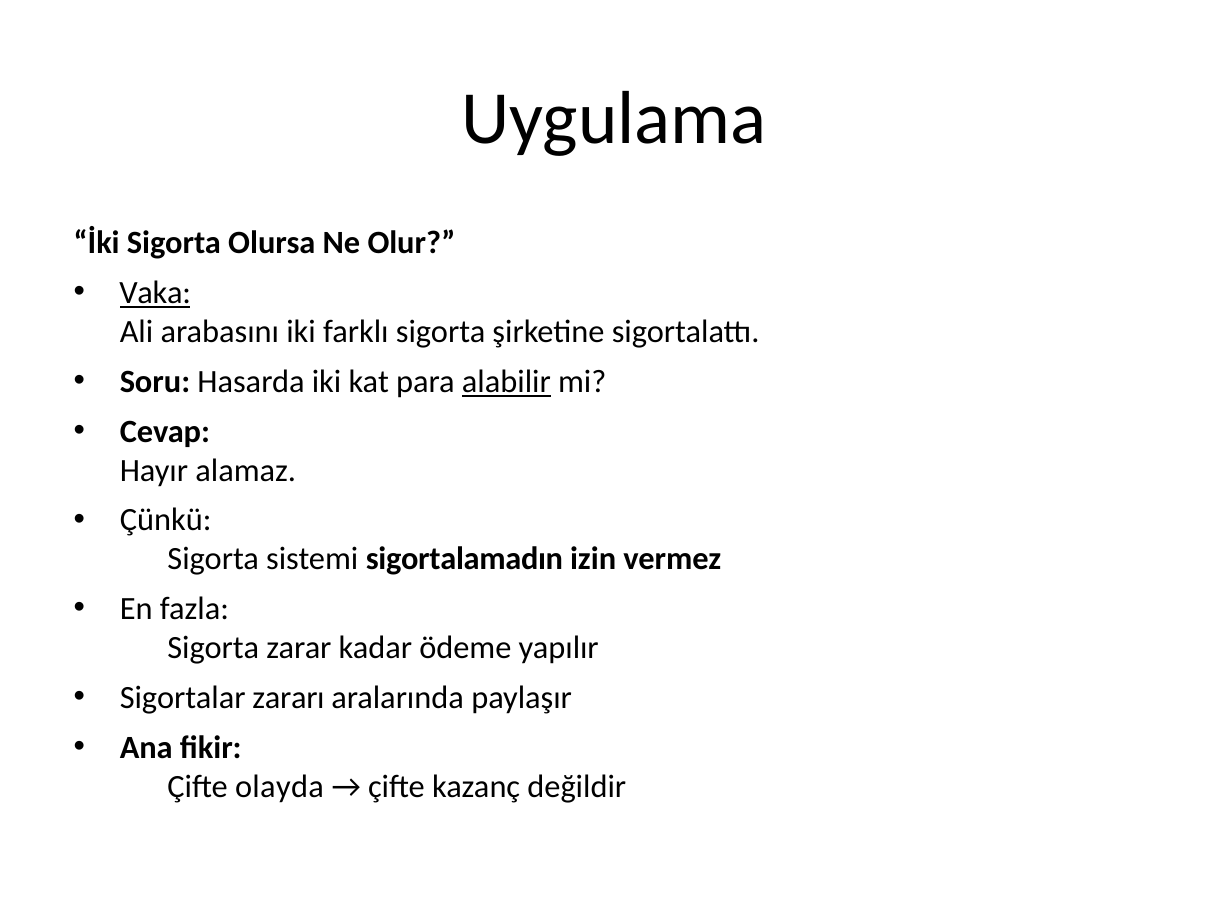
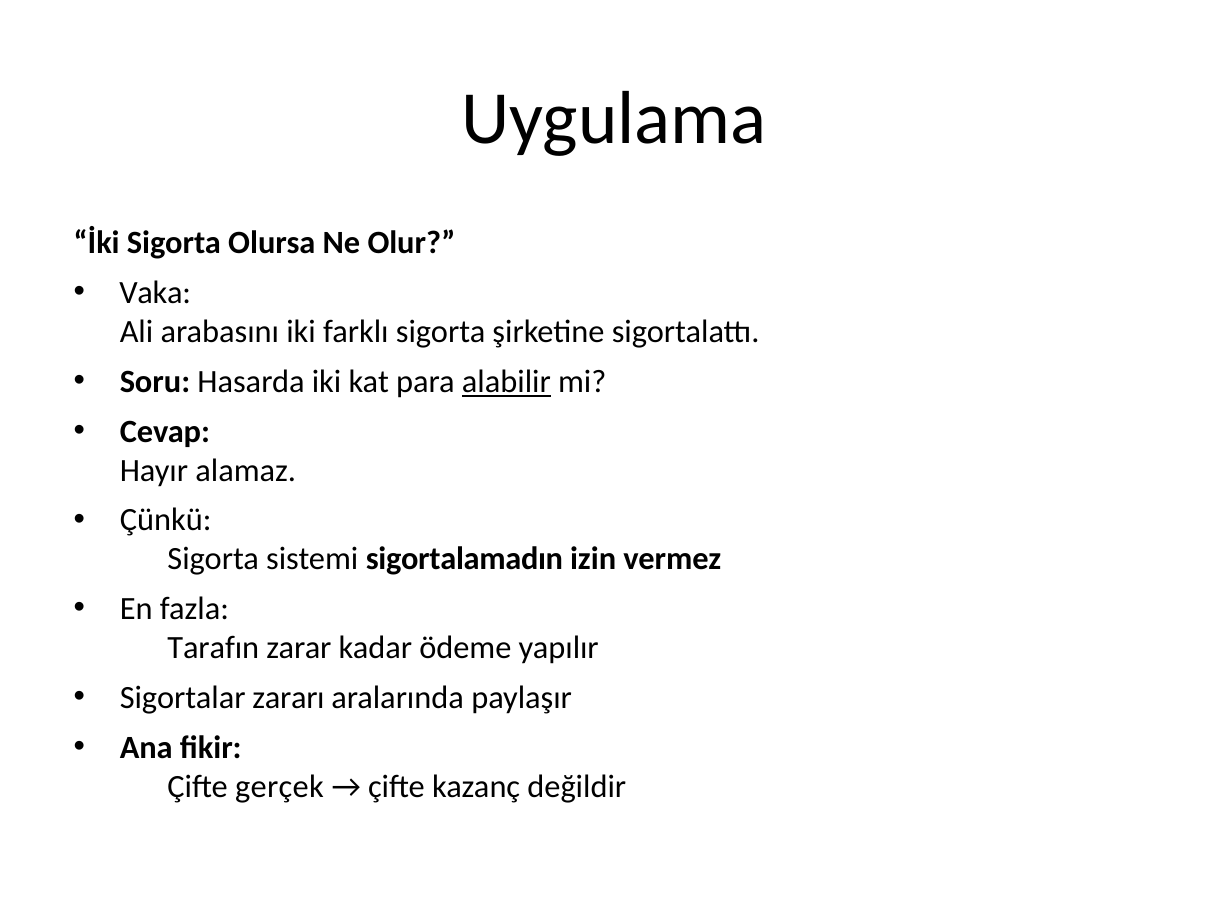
Vaka underline: present -> none
Sigorta at (213, 648): Sigorta -> Tarafın
olayda: olayda -> gerçek
